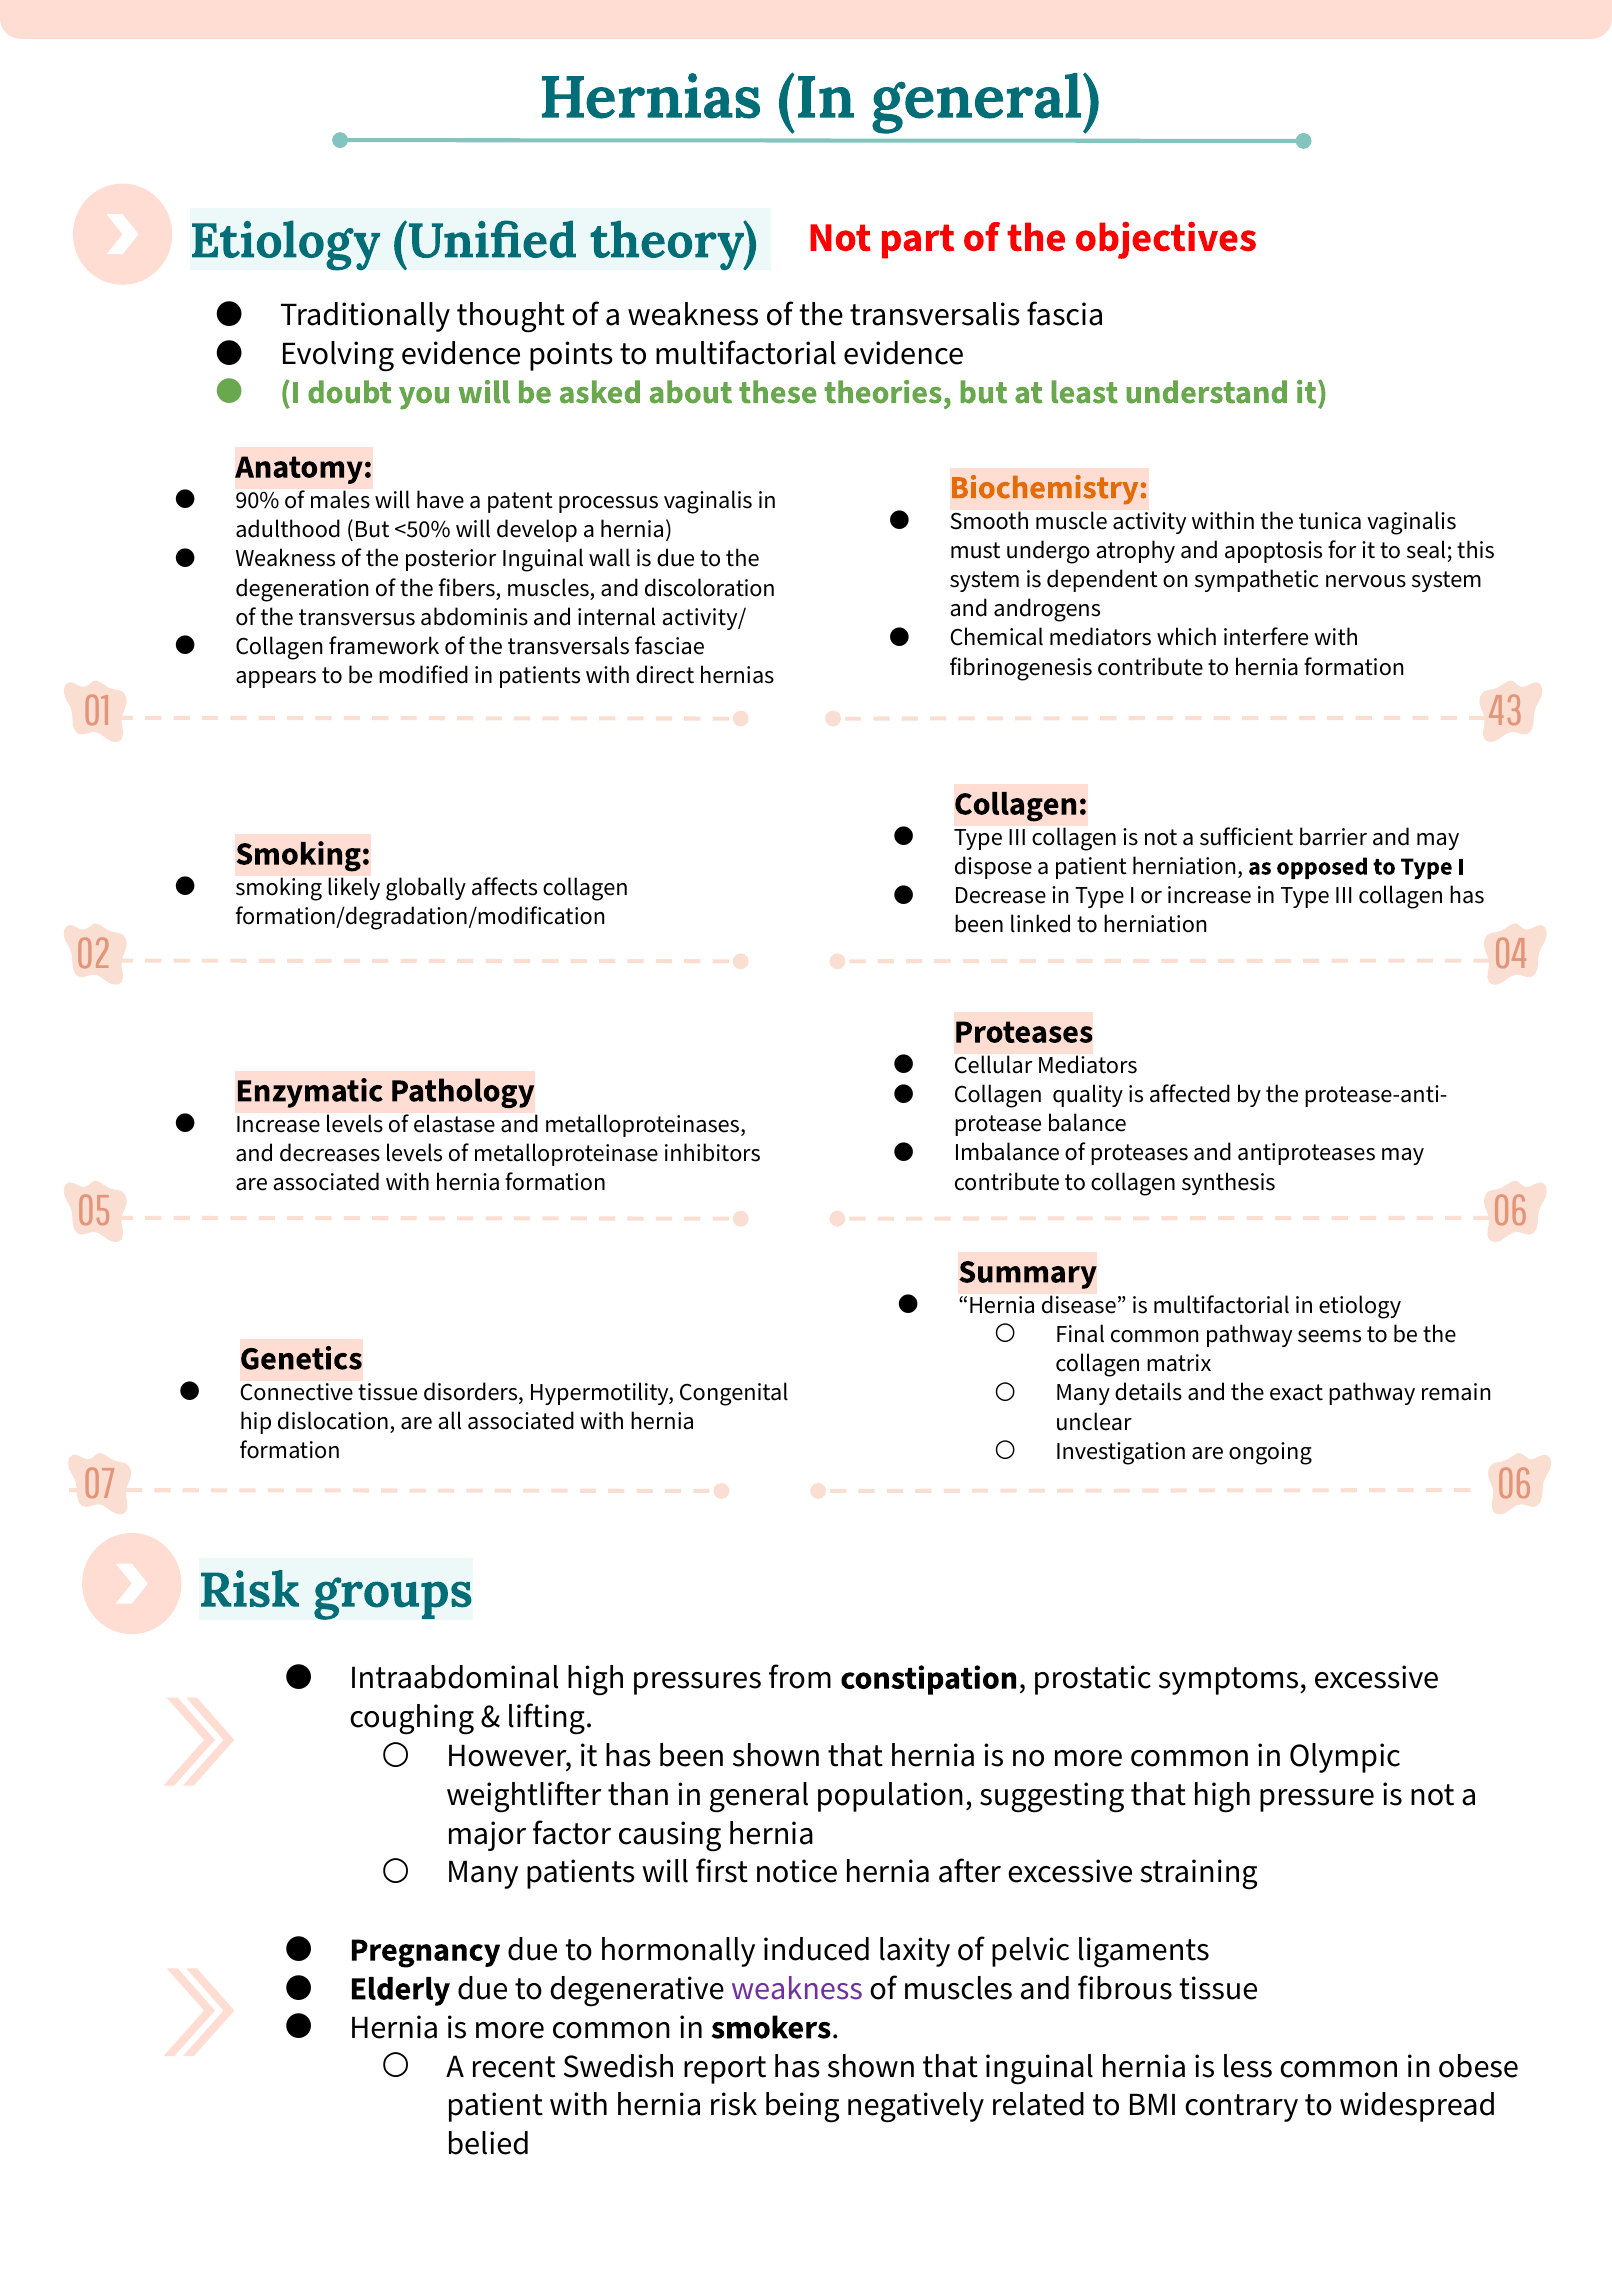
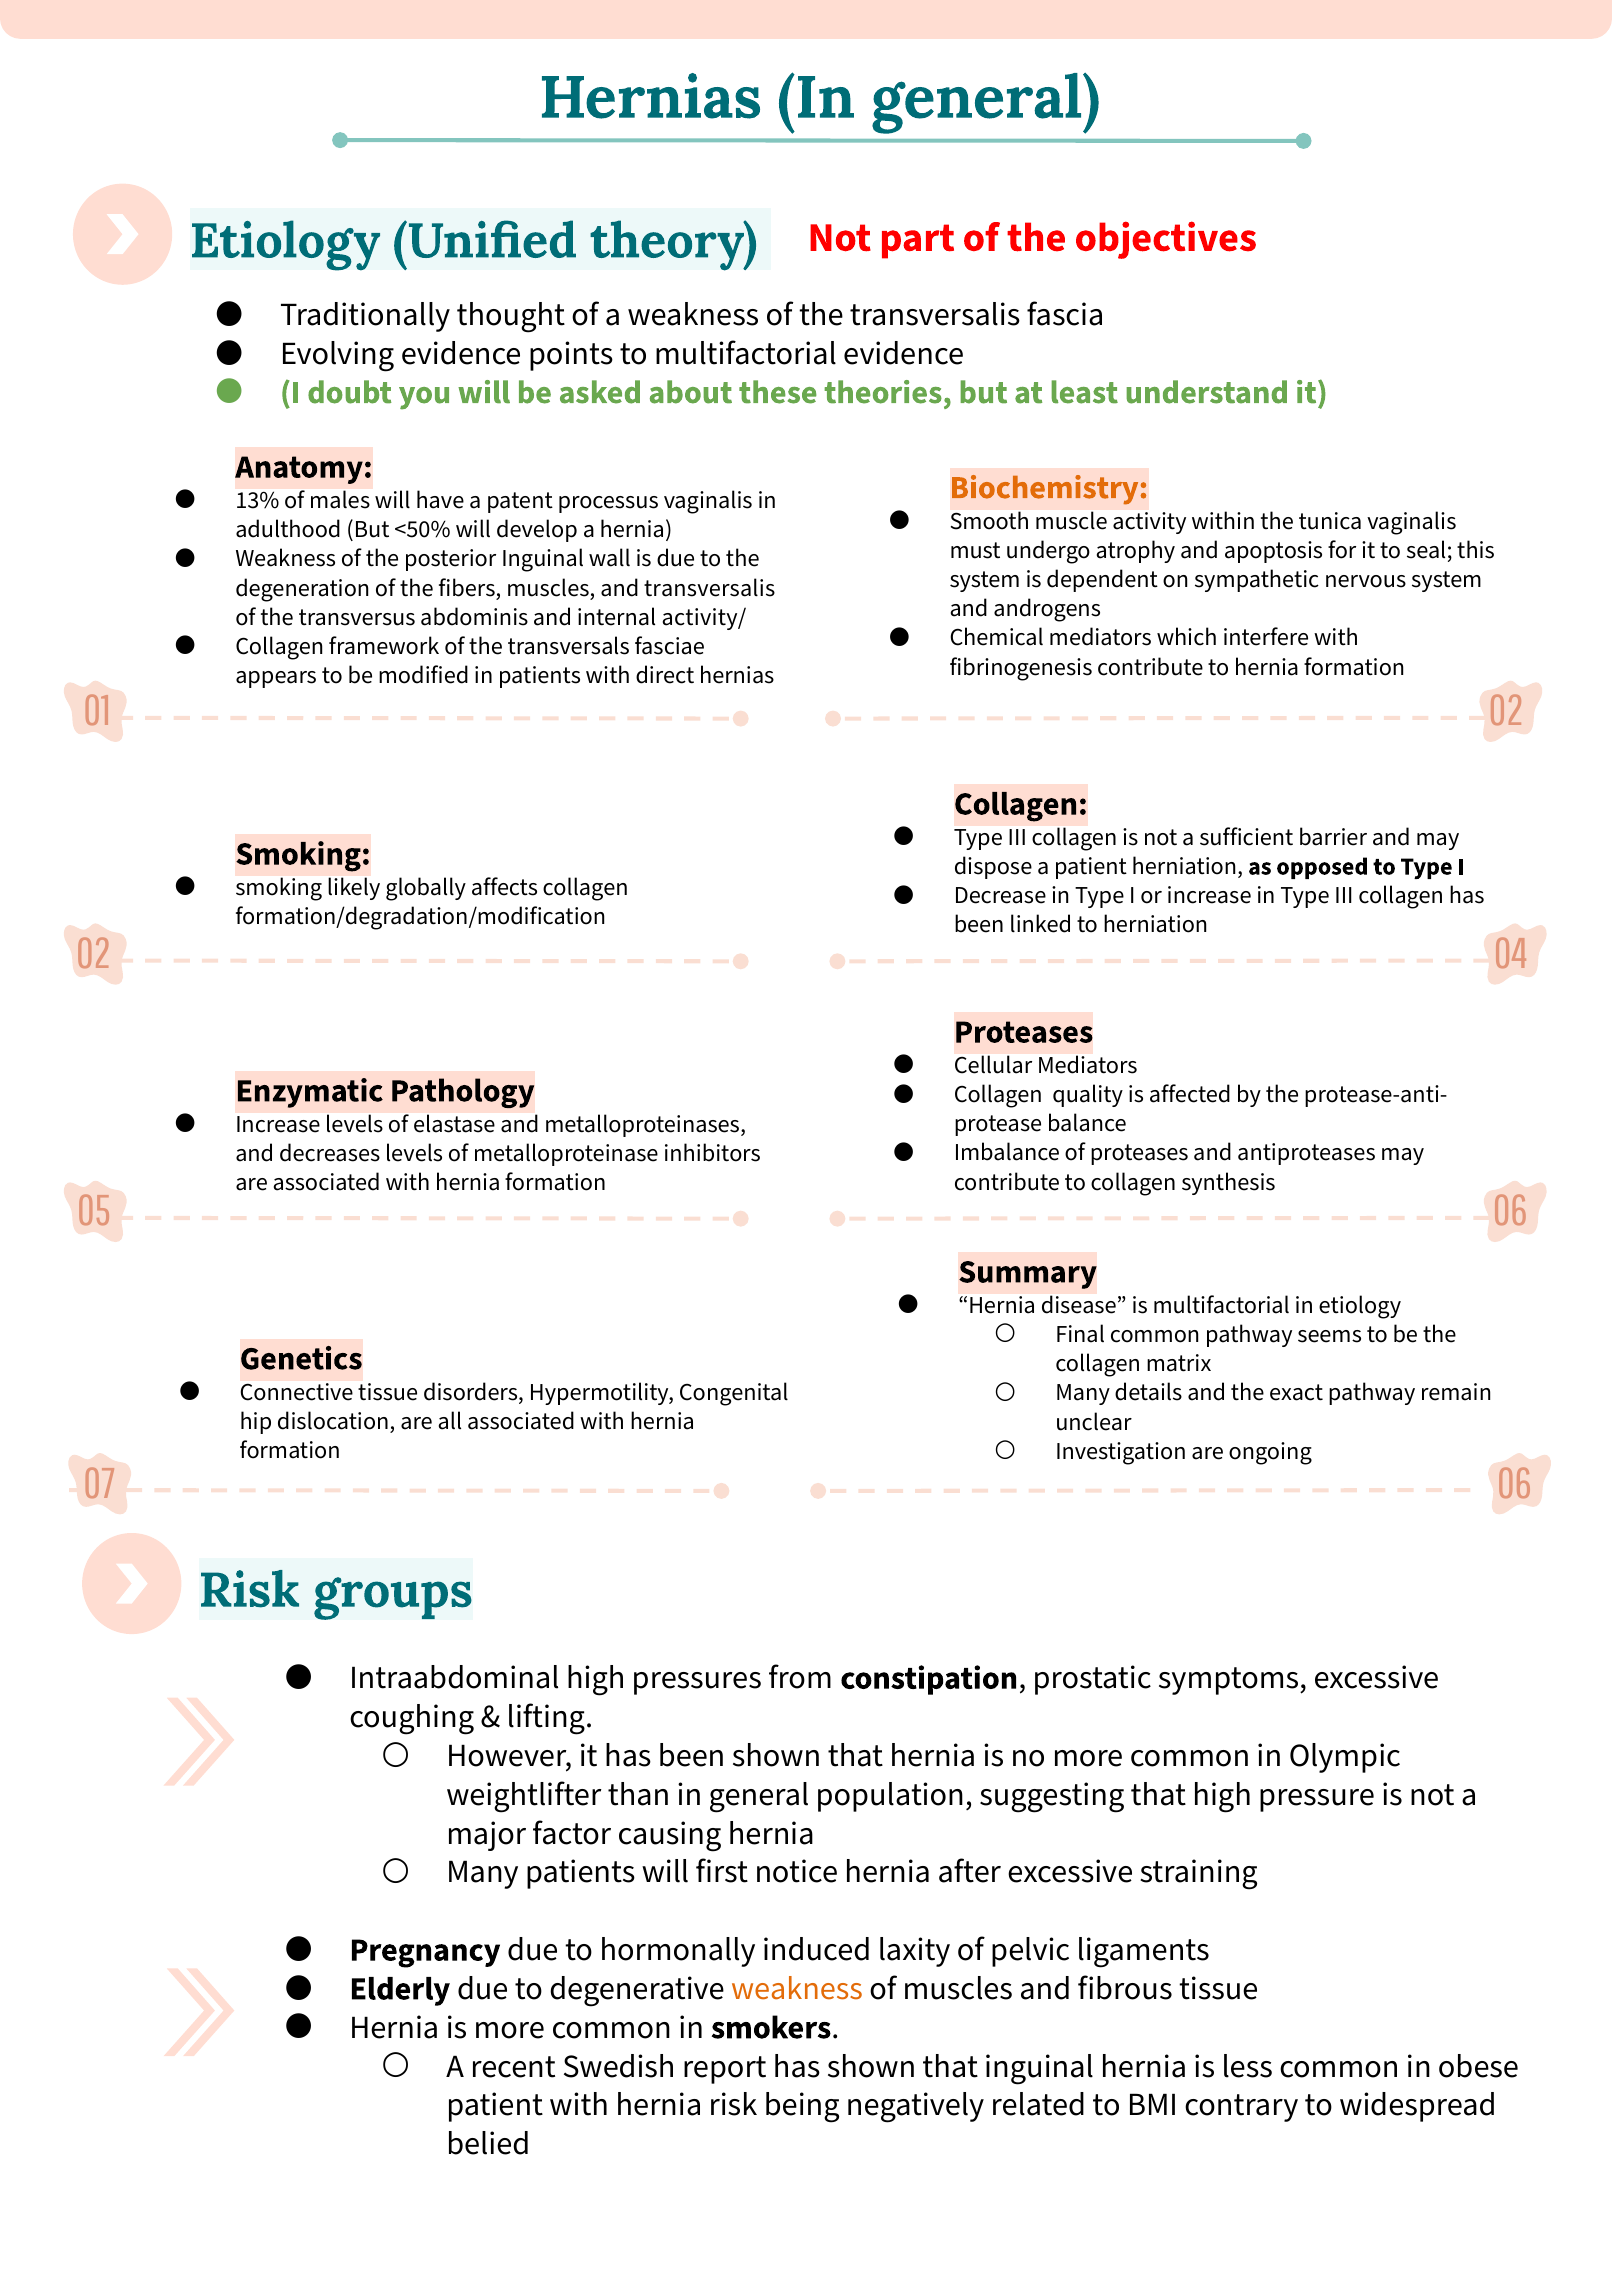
90%: 90% -> 13%
and discoloration: discoloration -> transversalis
01 43: 43 -> 02
weakness at (797, 1989) colour: purple -> orange
